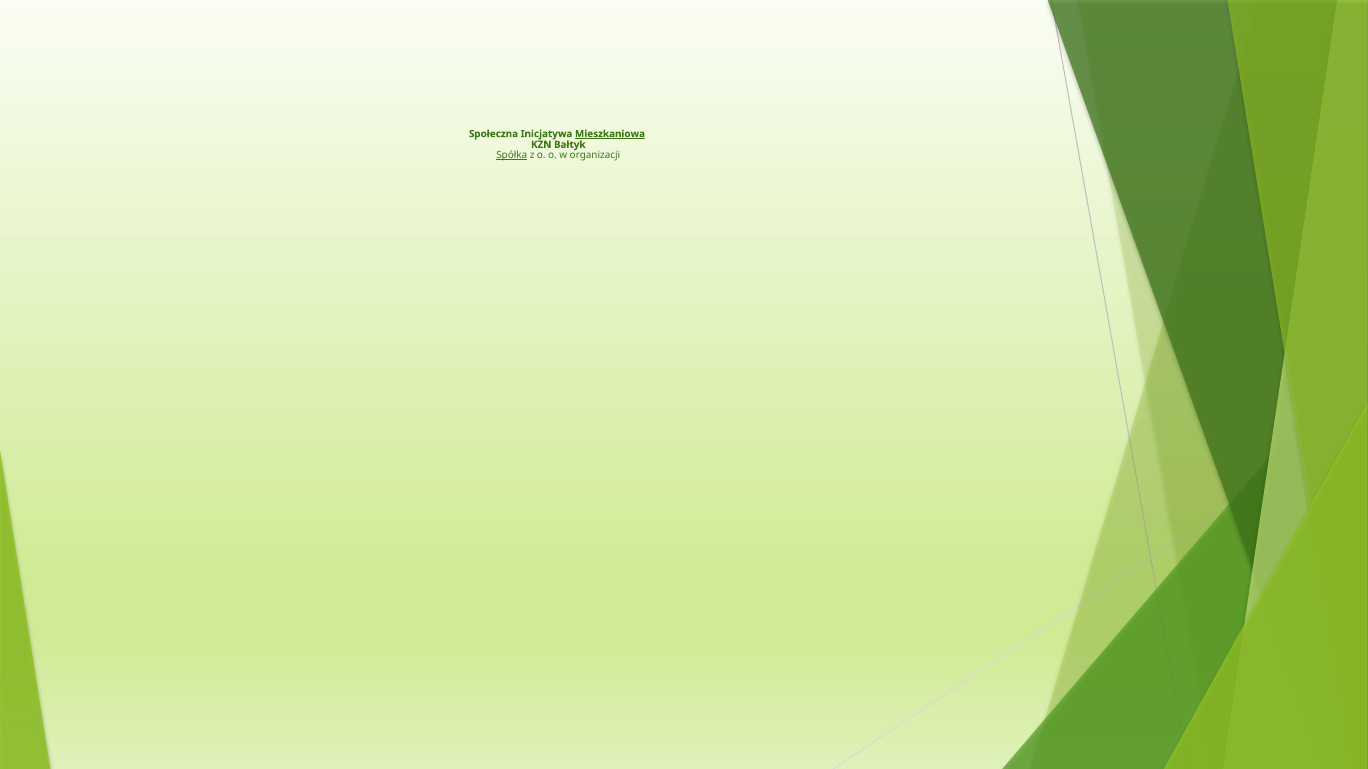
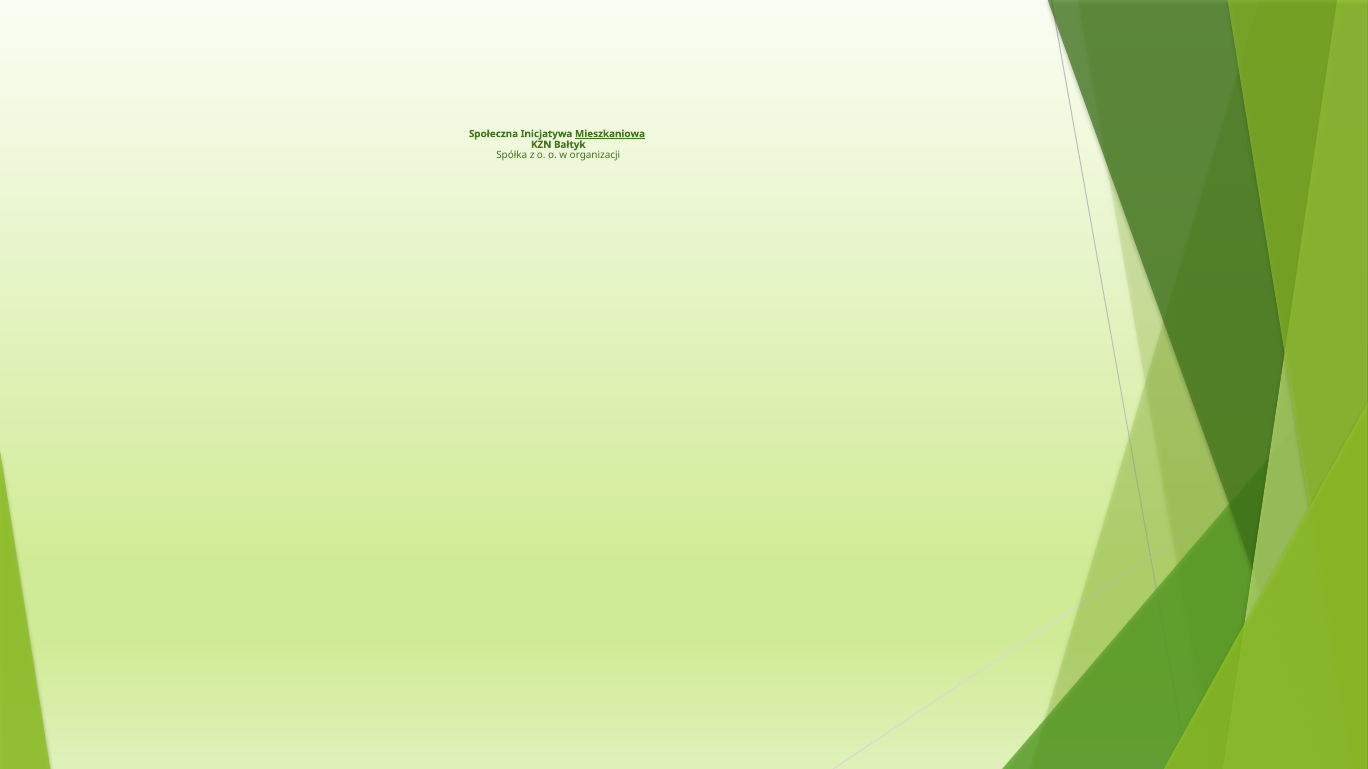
Spółka underline: present -> none
